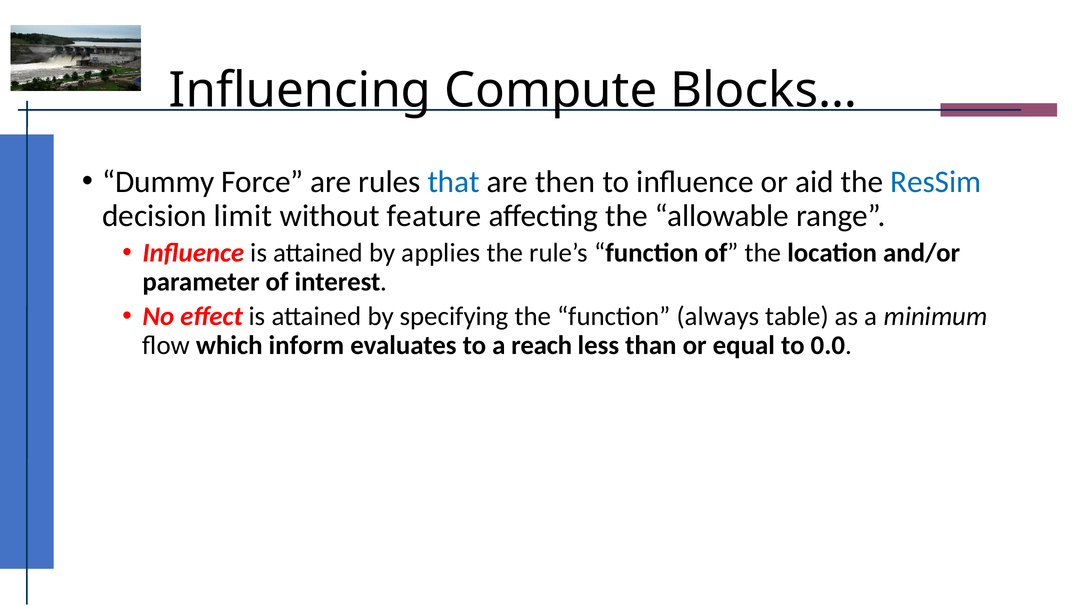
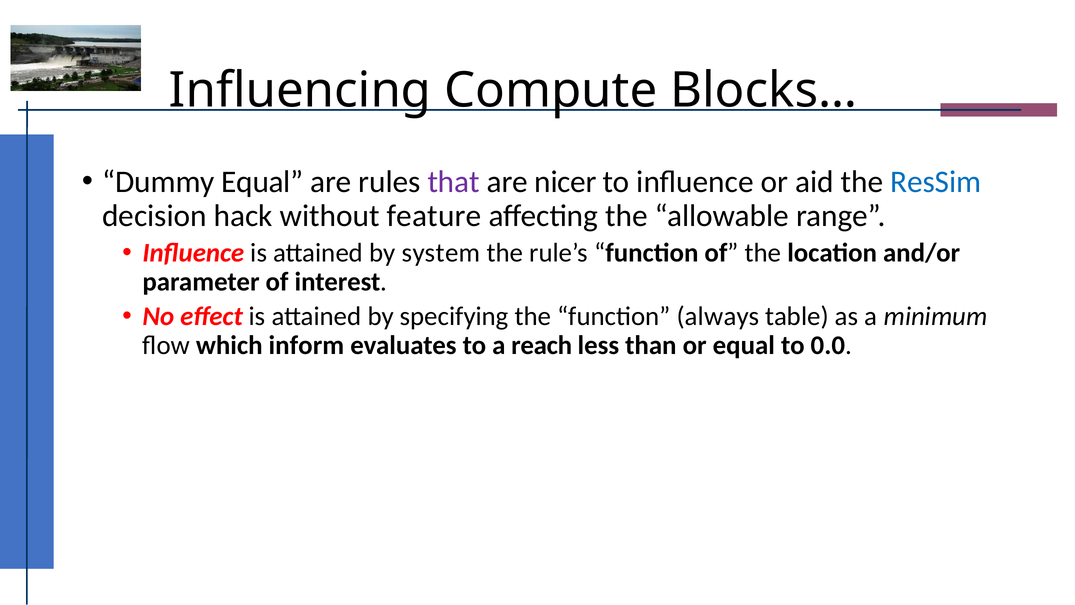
Dummy Force: Force -> Equal
that colour: blue -> purple
then: then -> nicer
limit: limit -> hack
applies: applies -> system
